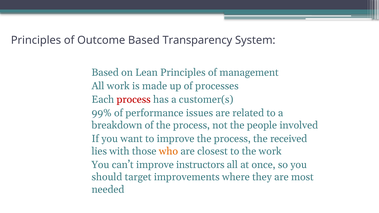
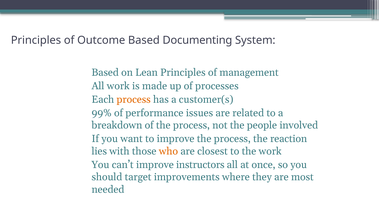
Transparency: Transparency -> Documenting
process at (134, 100) colour: red -> orange
received: received -> reaction
